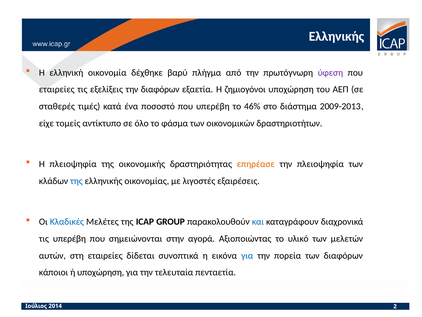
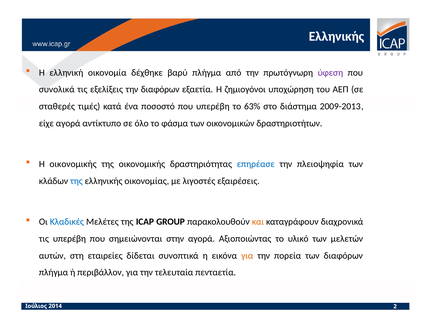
εταιρείες at (57, 89): εταιρείες -> συνολικά
46%: 46% -> 63%
είχε τομείς: τομείς -> αγορά
Η πλειοψηφία: πλειοψηφία -> οικονομικής
επηρέασε colour: orange -> blue
και colour: blue -> orange
για at (247, 255) colour: blue -> orange
κάποιοι at (54, 272): κάποιοι -> πλήγμα
ή υποχώρηση: υποχώρηση -> περιβάλλον
